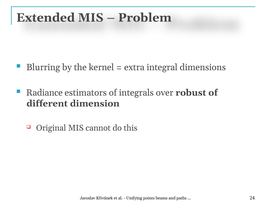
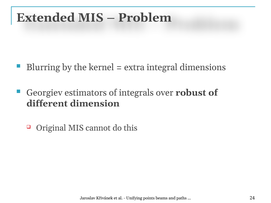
Radiance: Radiance -> Georgiev
